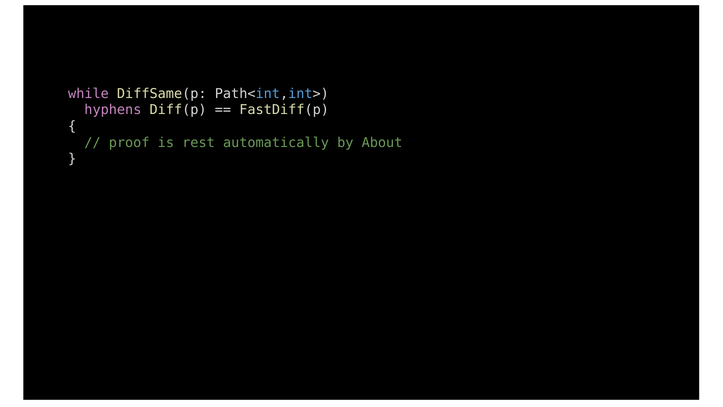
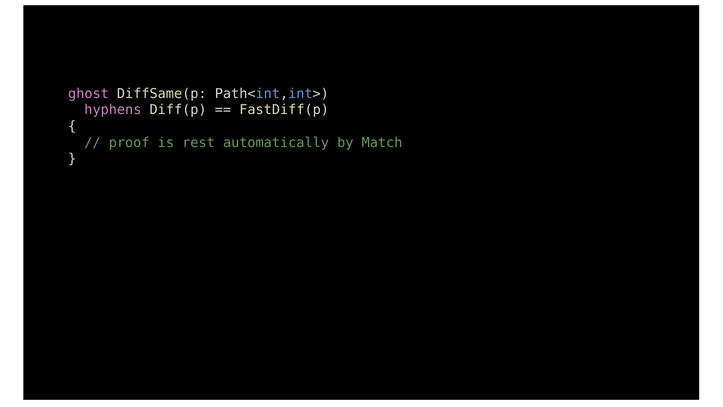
while: while -> ghost
About: About -> Match
